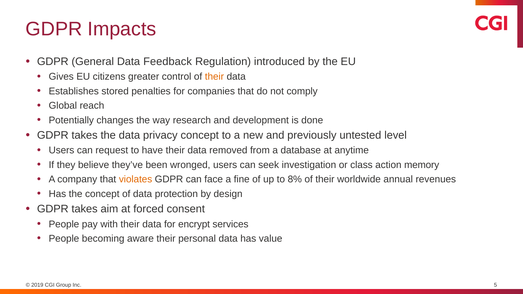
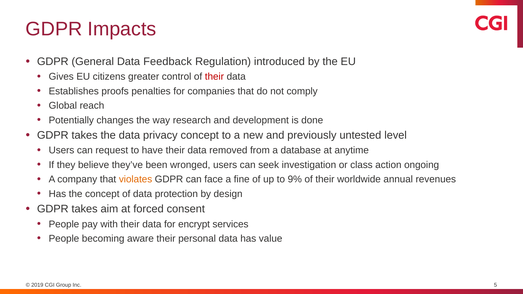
their at (214, 77) colour: orange -> red
stored: stored -> proofs
memory: memory -> ongoing
8%: 8% -> 9%
